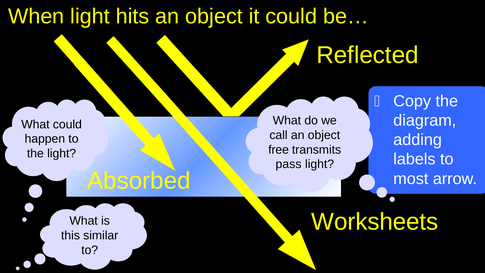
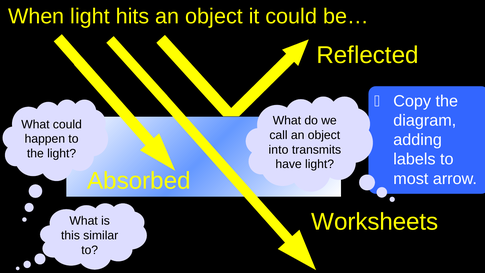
free: free -> into
pass: pass -> have
